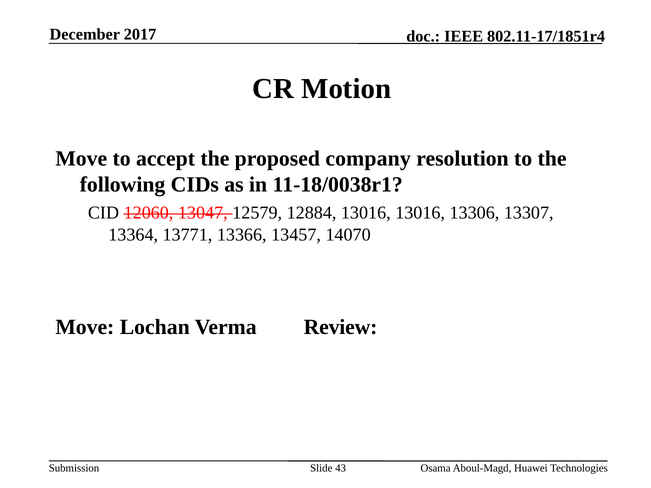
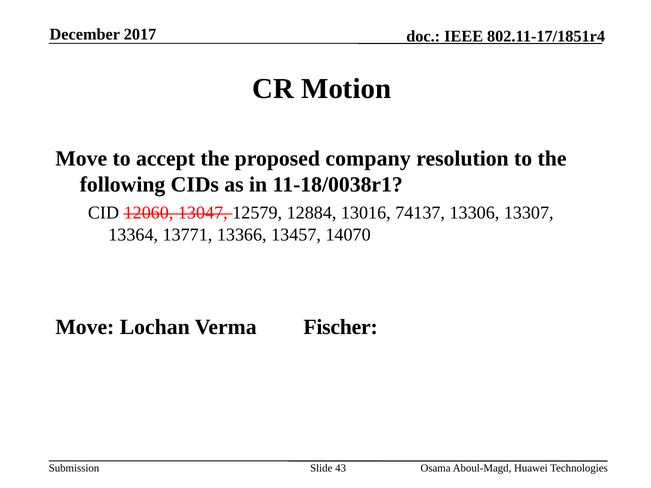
13016 13016: 13016 -> 74137
Review: Review -> Fischer
